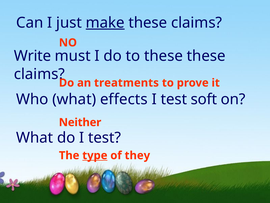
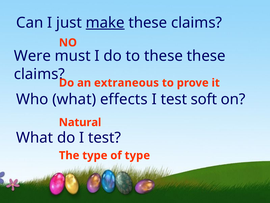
Write: Write -> Were
treatments: treatments -> extraneous
Neither: Neither -> Natural
type at (95, 155) underline: present -> none
of they: they -> type
